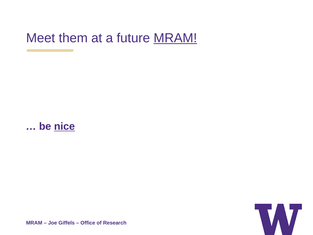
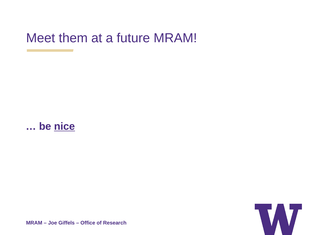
MRAM at (175, 38) underline: present -> none
